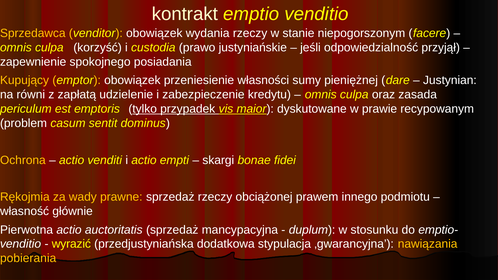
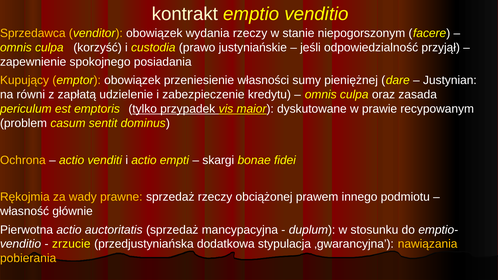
wyrazić: wyrazić -> zrzucie
